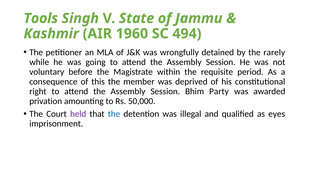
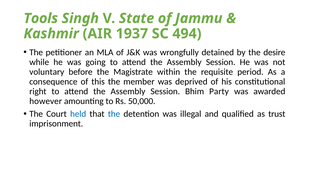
1960: 1960 -> 1937
rarely: rarely -> desire
privation: privation -> however
held colour: purple -> blue
eyes: eyes -> trust
